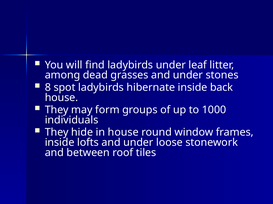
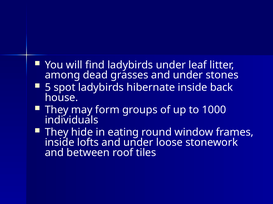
8: 8 -> 5
in house: house -> eating
